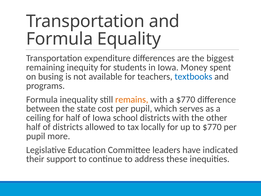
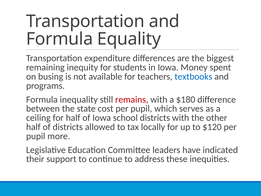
remains colour: orange -> red
a $770: $770 -> $180
to $770: $770 -> $120
